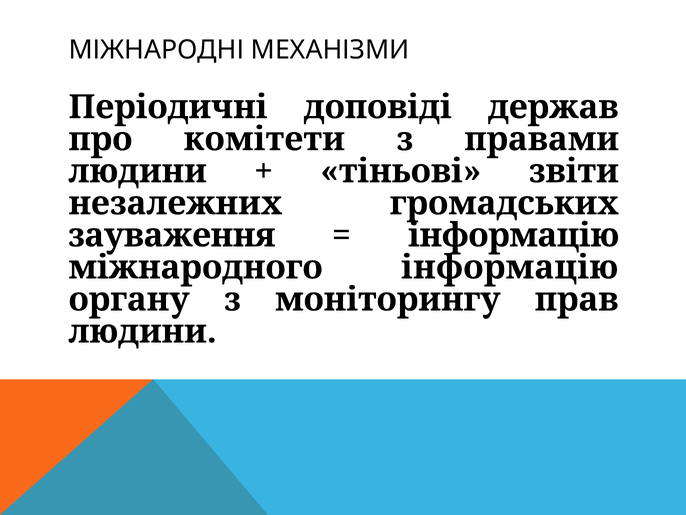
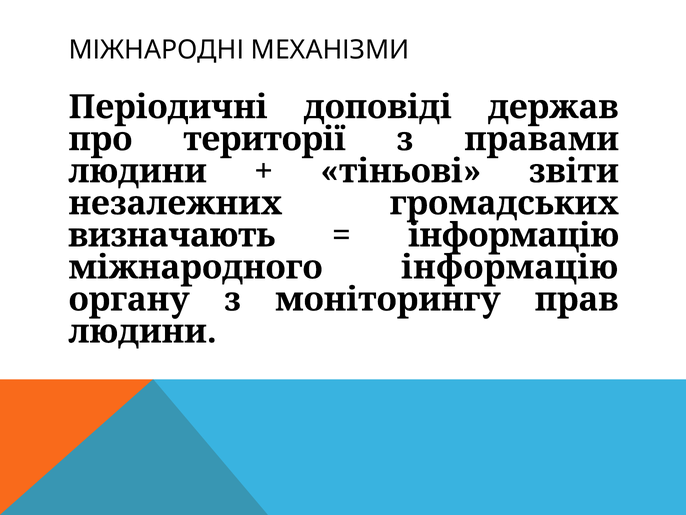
комітети: комітети -> території
зауваження: зауваження -> визначають
